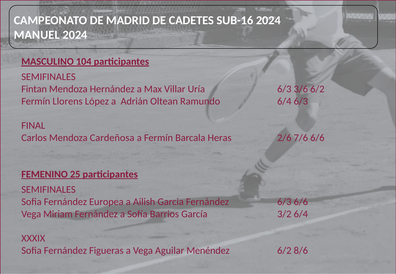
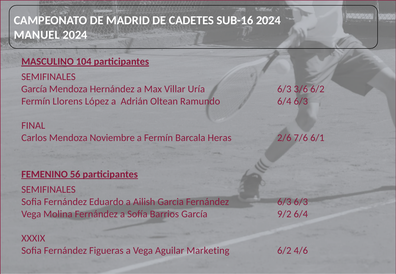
Fintan at (34, 89): Fintan -> García
Cardeñosa: Cardeñosa -> Noviembre
7/6 6/6: 6/6 -> 6/1
25: 25 -> 56
Europea: Europea -> Eduardo
6/3 6/6: 6/6 -> 6/3
Miriam: Miriam -> Molina
3/2: 3/2 -> 9/2
Menéndez: Menéndez -> Marketing
8/6: 8/6 -> 4/6
